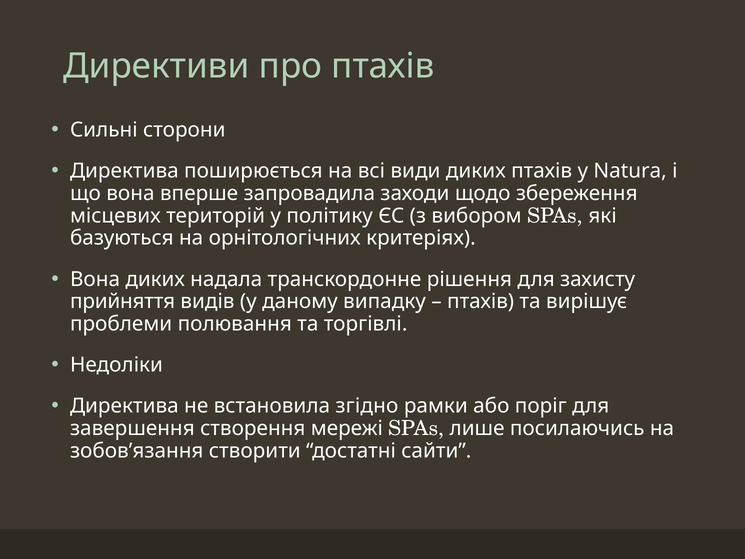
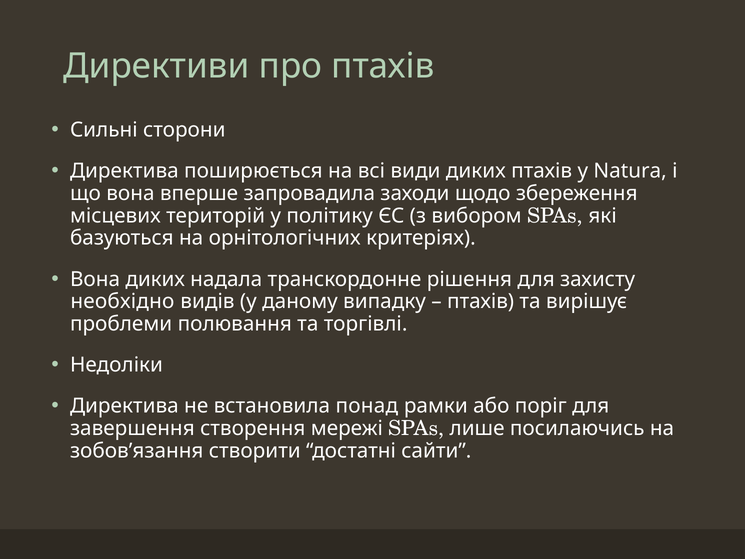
прийняття: прийняття -> необхідно
згідно: згідно -> понад
